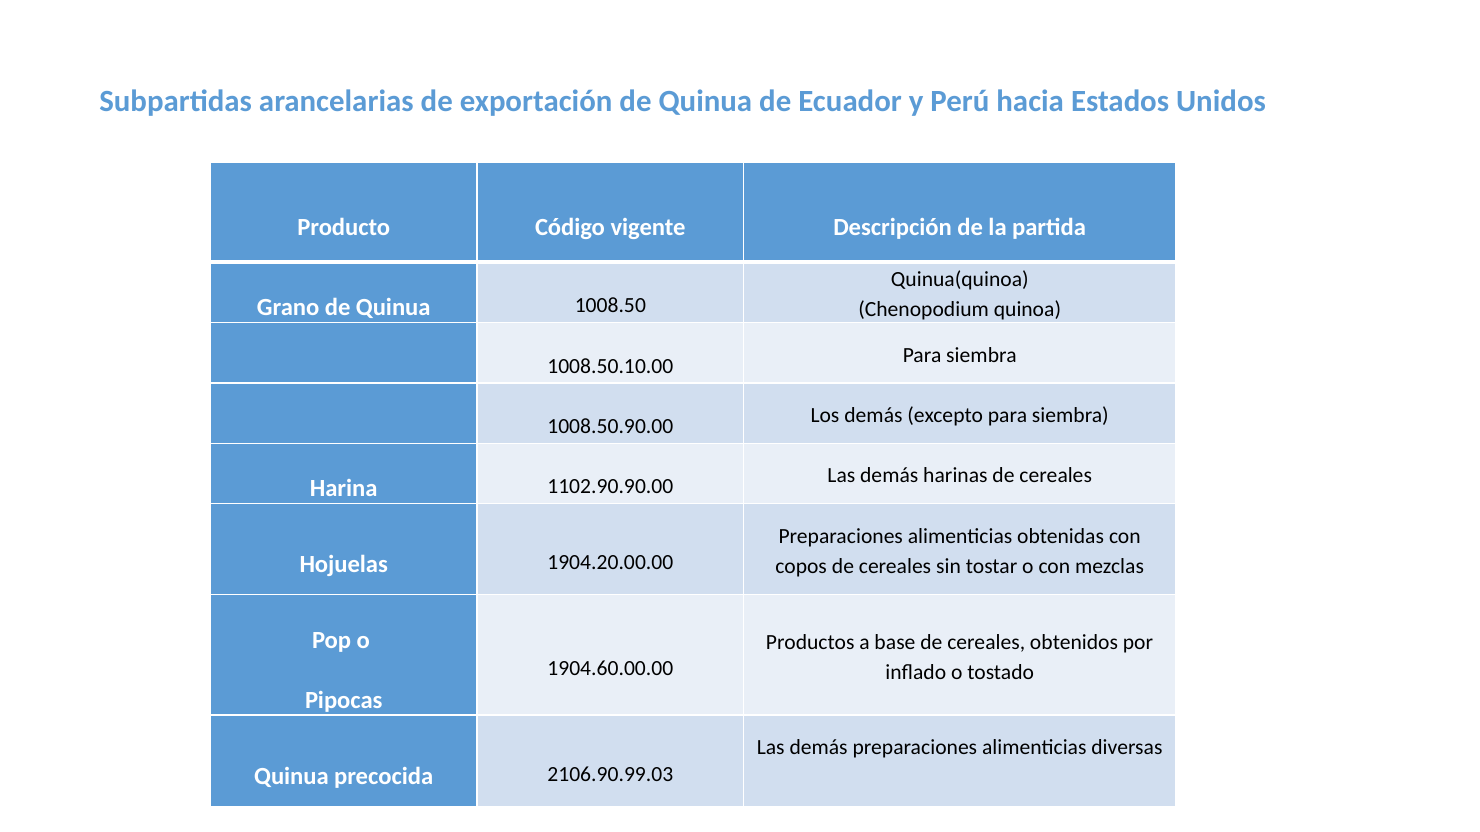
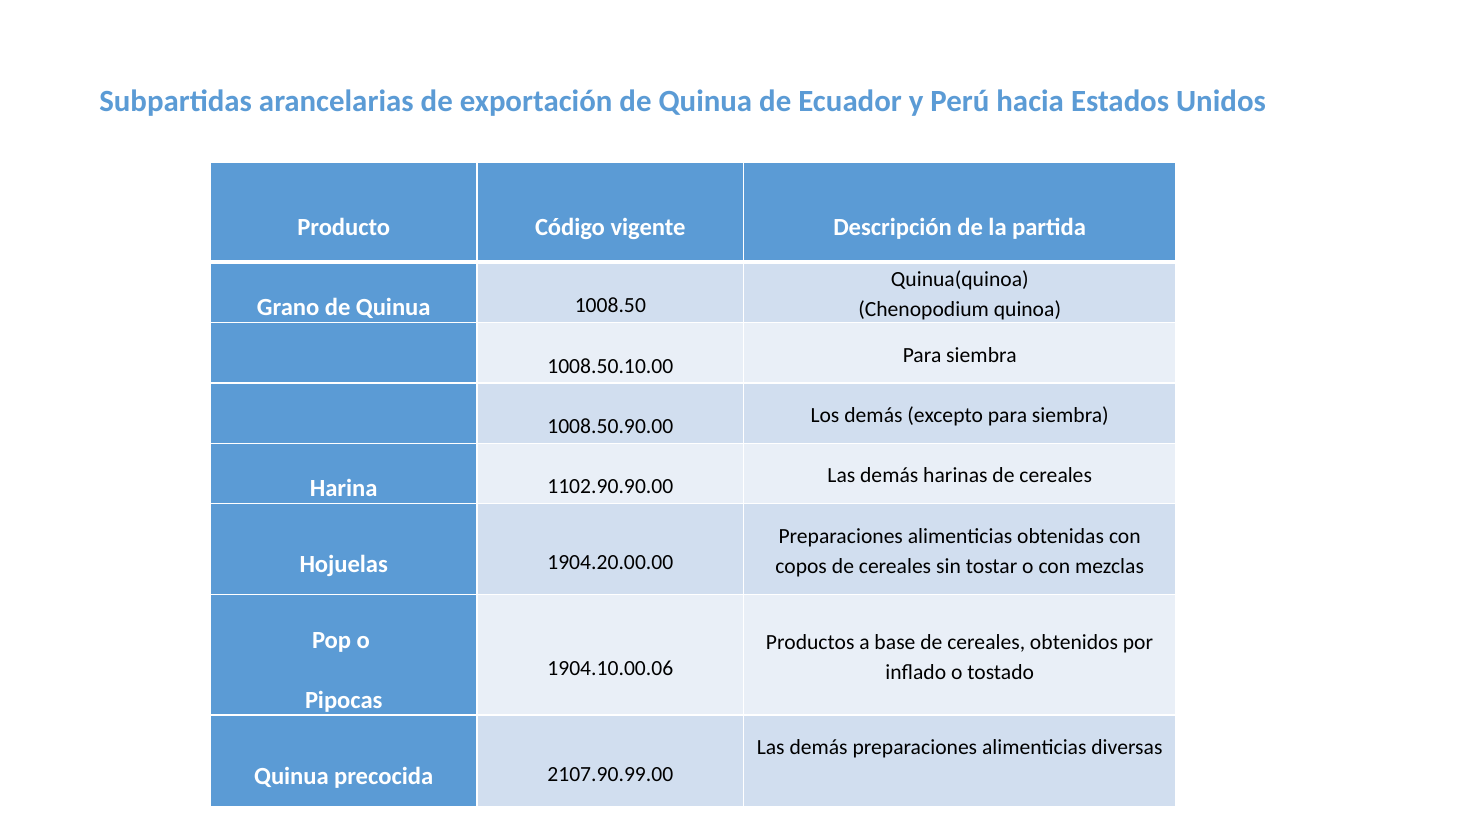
1904.60.00.00: 1904.60.00.00 -> 1904.10.00.06
2106.90.99.03: 2106.90.99.03 -> 2107.90.99.00
